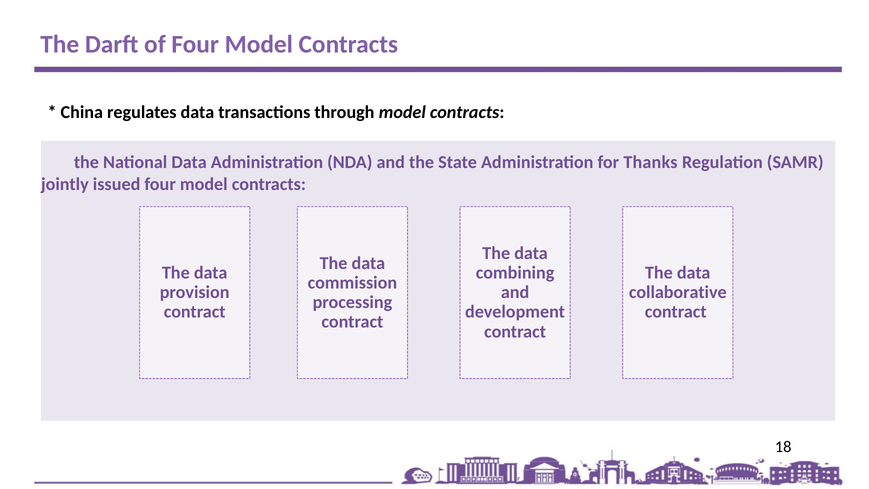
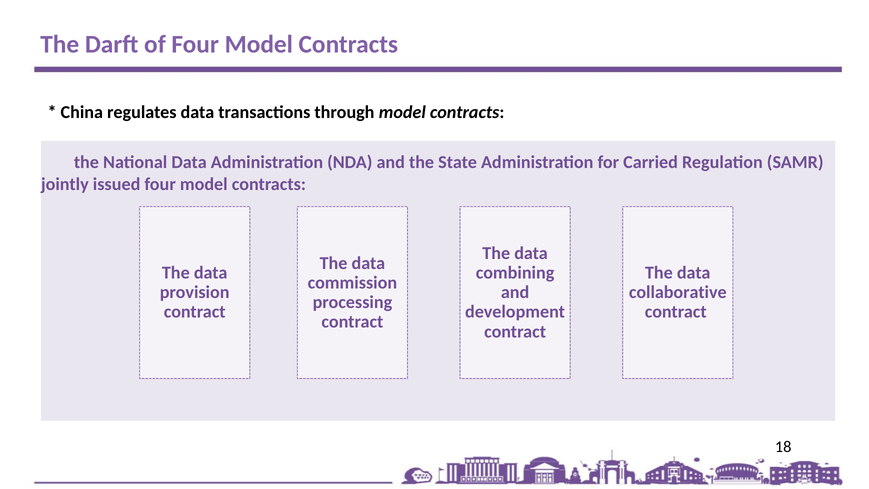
Thanks: Thanks -> Carried
